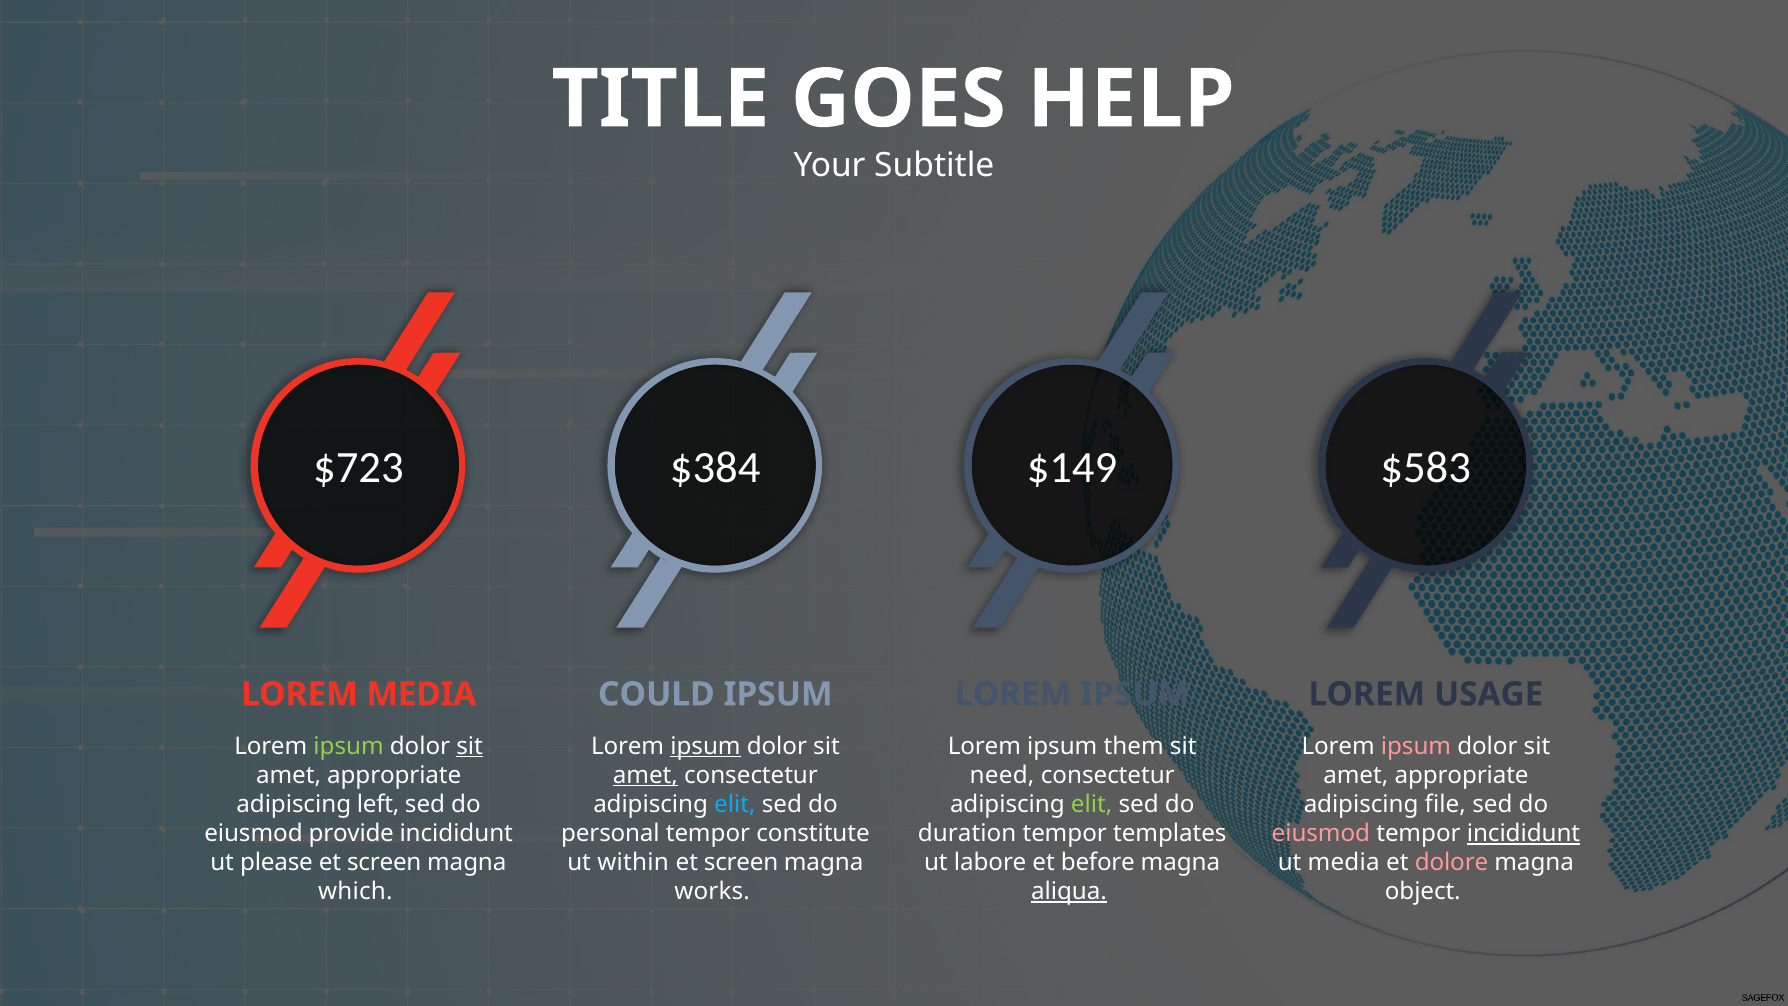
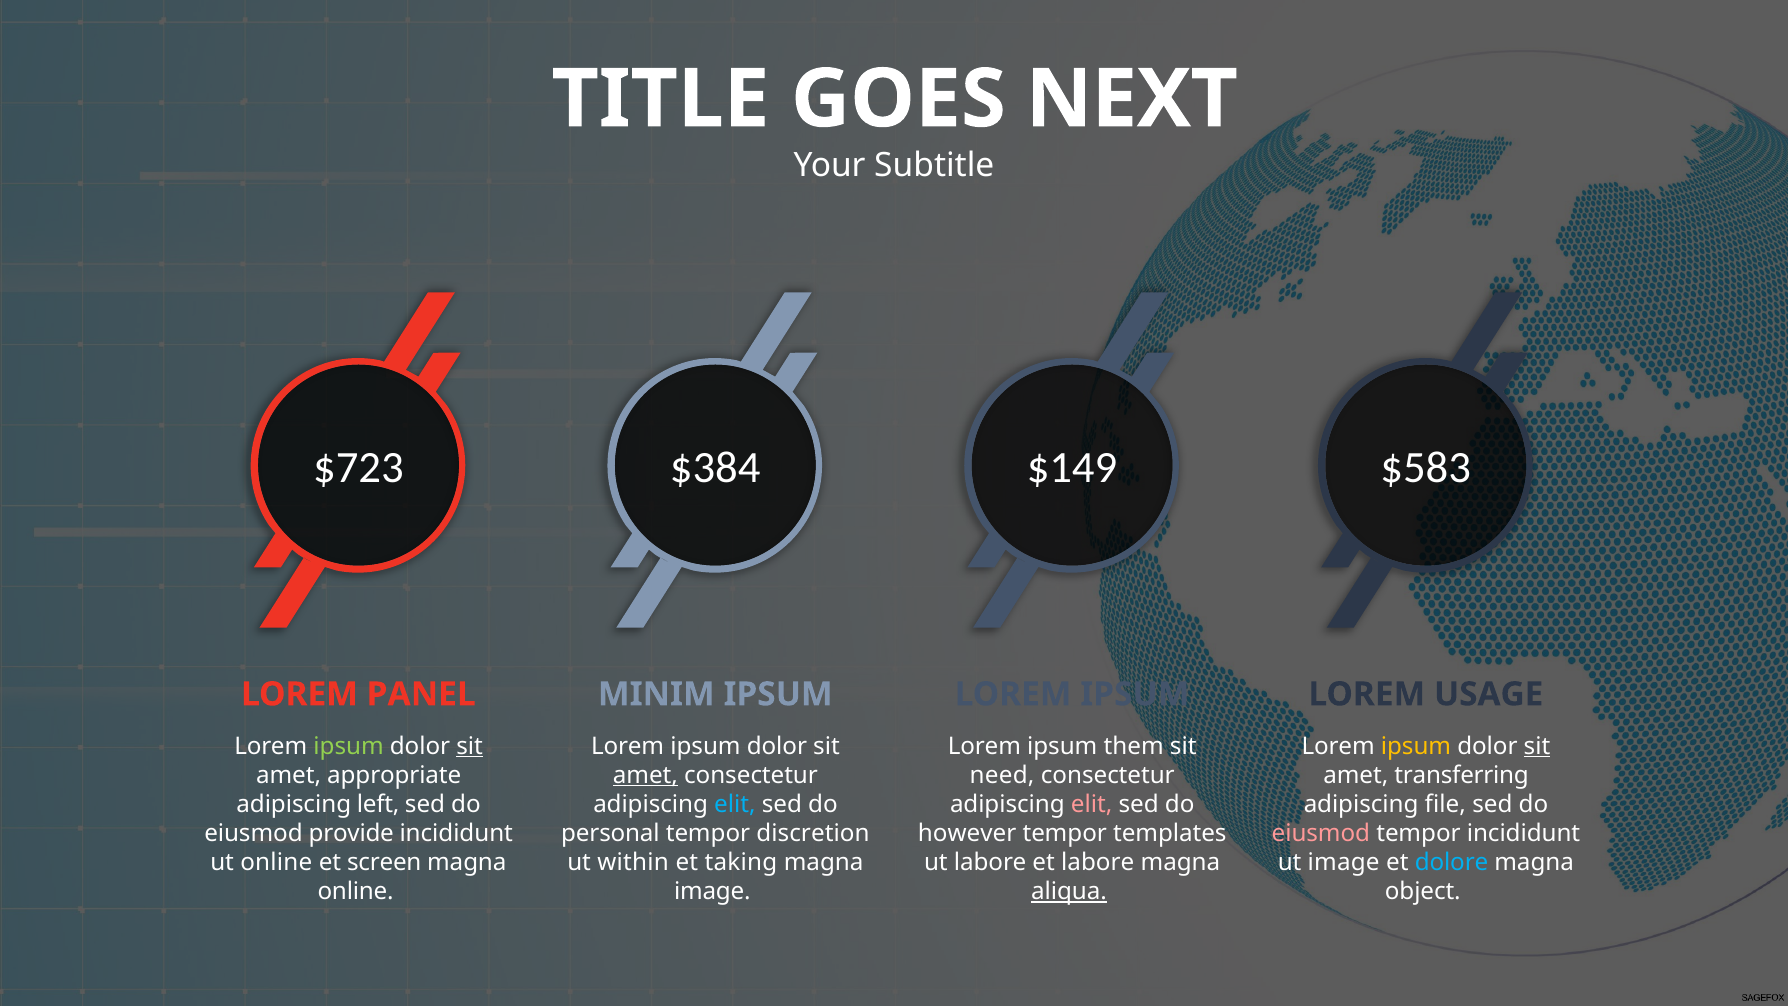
HELP: HELP -> NEXT
LOREM MEDIA: MEDIA -> PANEL
COULD: COULD -> MINIM
ipsum at (705, 746) underline: present -> none
ipsum at (1416, 746) colour: pink -> yellow
sit at (1537, 746) underline: none -> present
appropriate at (1462, 775): appropriate -> transferring
elit at (1092, 804) colour: light green -> pink
constitute: constitute -> discretion
duration: duration -> however
incididunt at (1524, 833) underline: present -> none
ut please: please -> online
screen at (741, 862): screen -> taking
et before: before -> labore
ut media: media -> image
dolore colour: pink -> light blue
which at (355, 891): which -> online
works at (712, 891): works -> image
